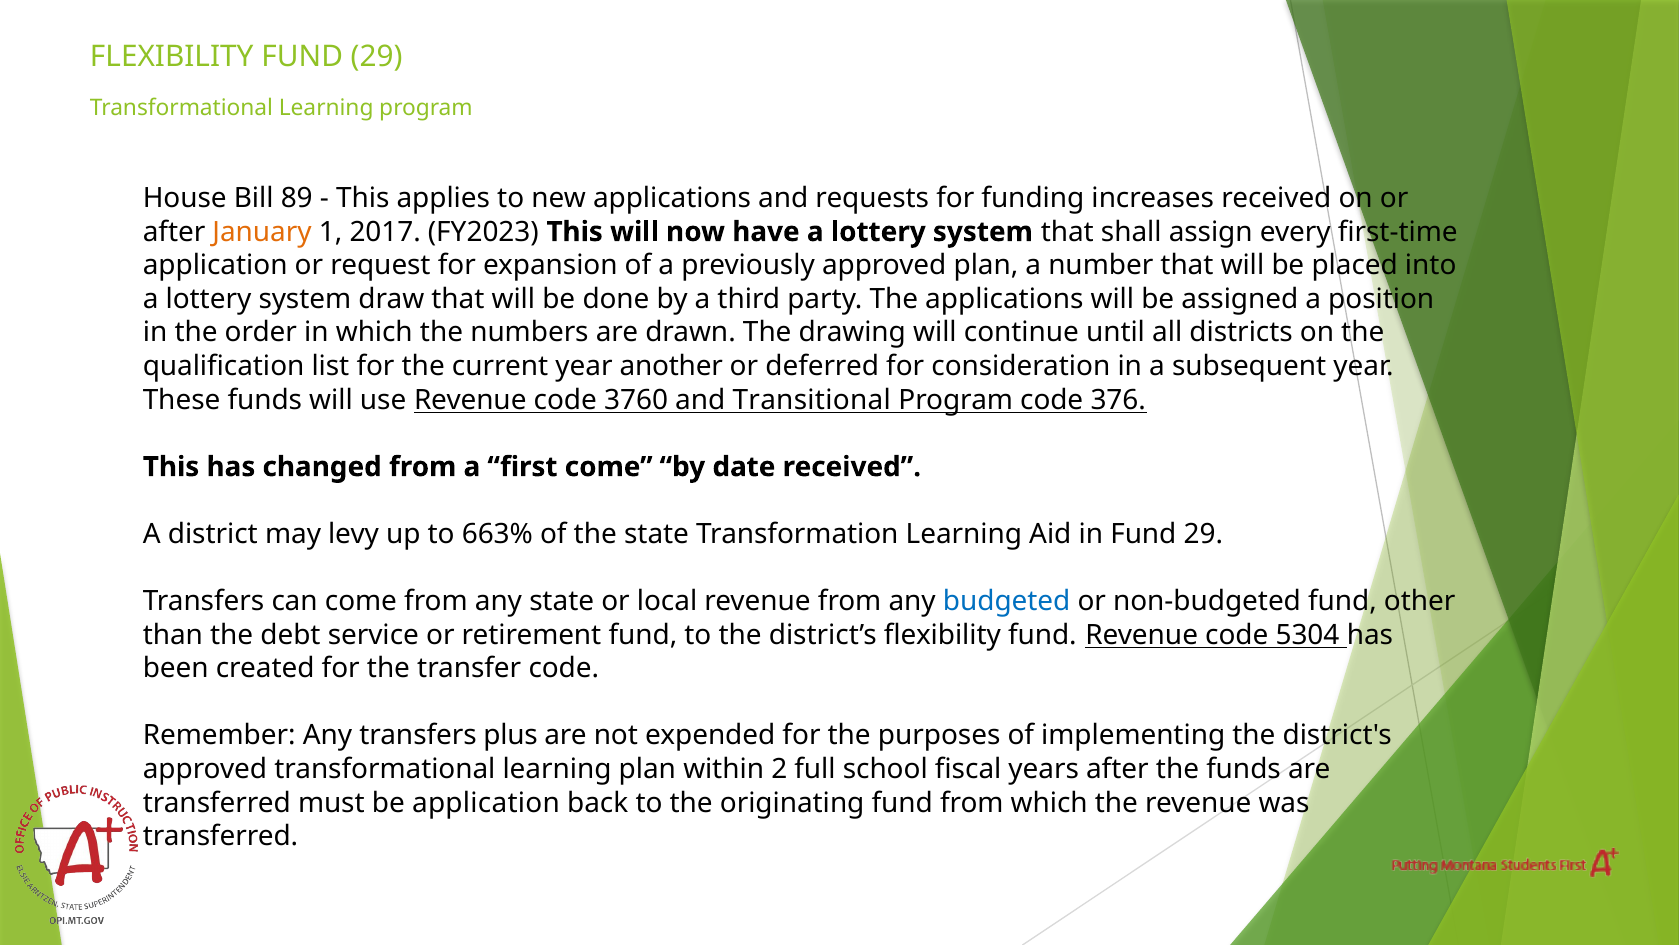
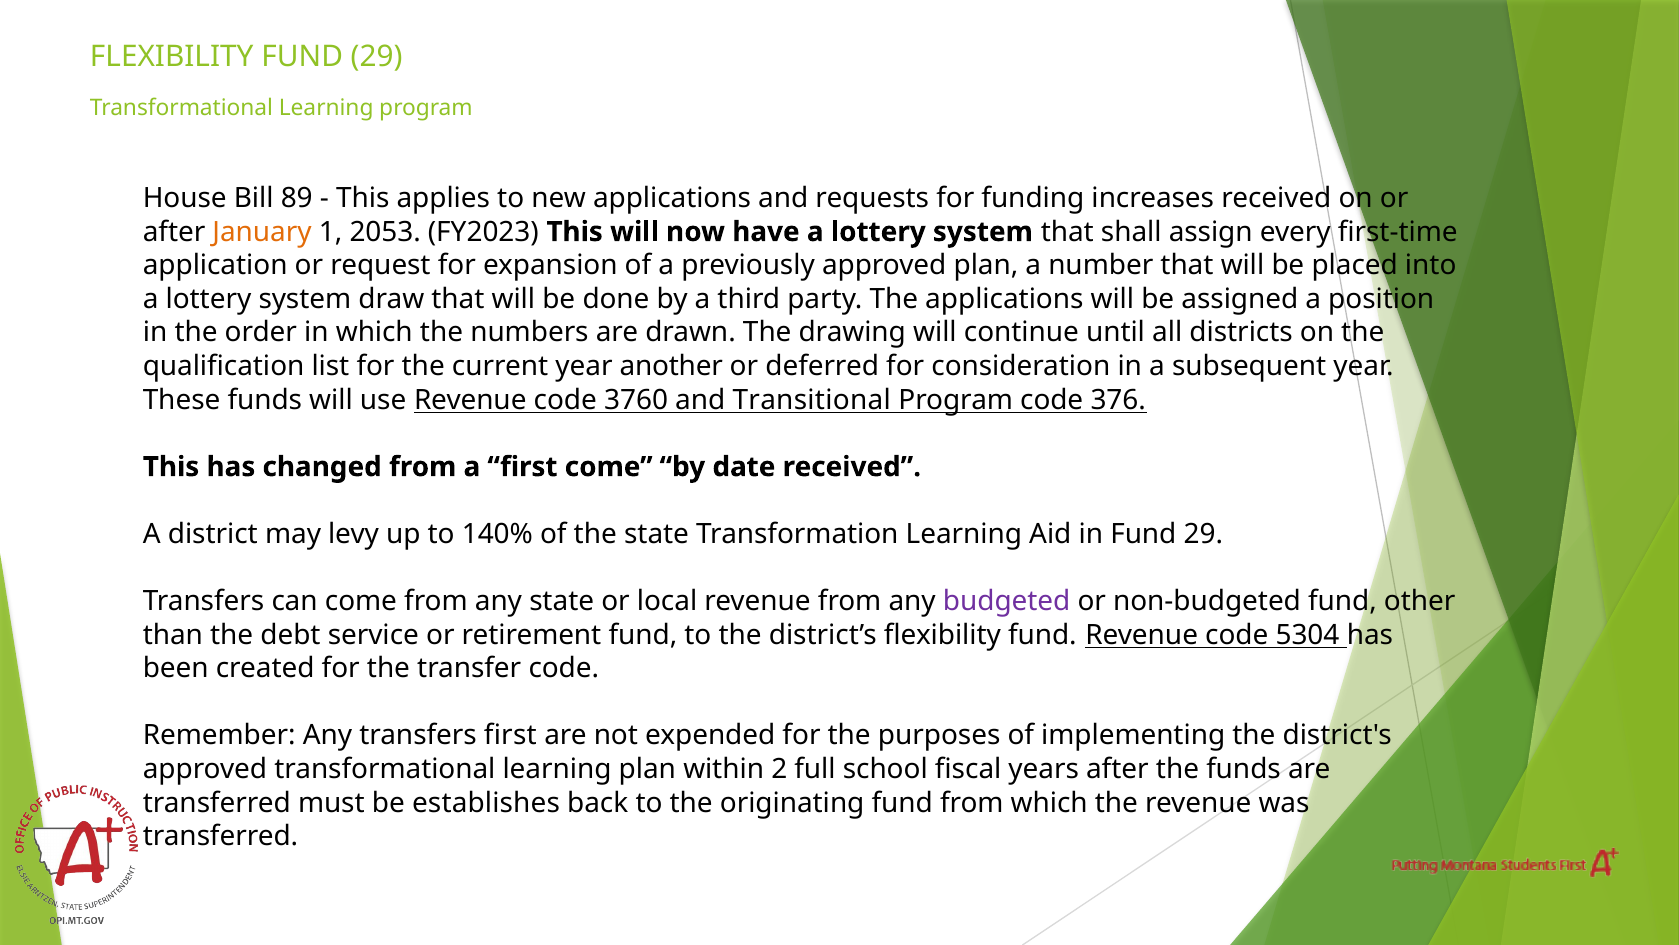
2017: 2017 -> 2053
663%: 663% -> 140%
budgeted colour: blue -> purple
transfers plus: plus -> first
be application: application -> establishes
